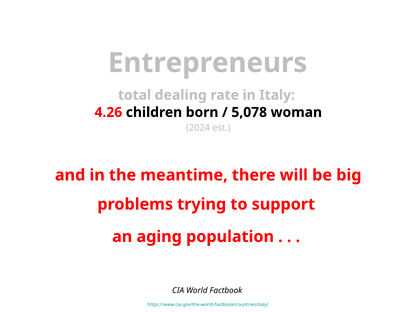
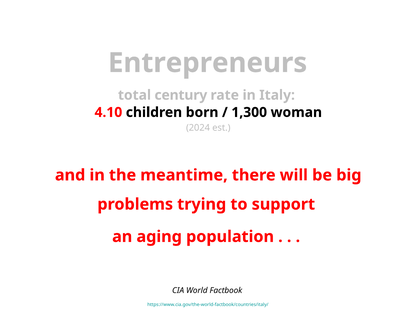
dealing: dealing -> century
4.26: 4.26 -> 4.10
5,078: 5,078 -> 1,300
